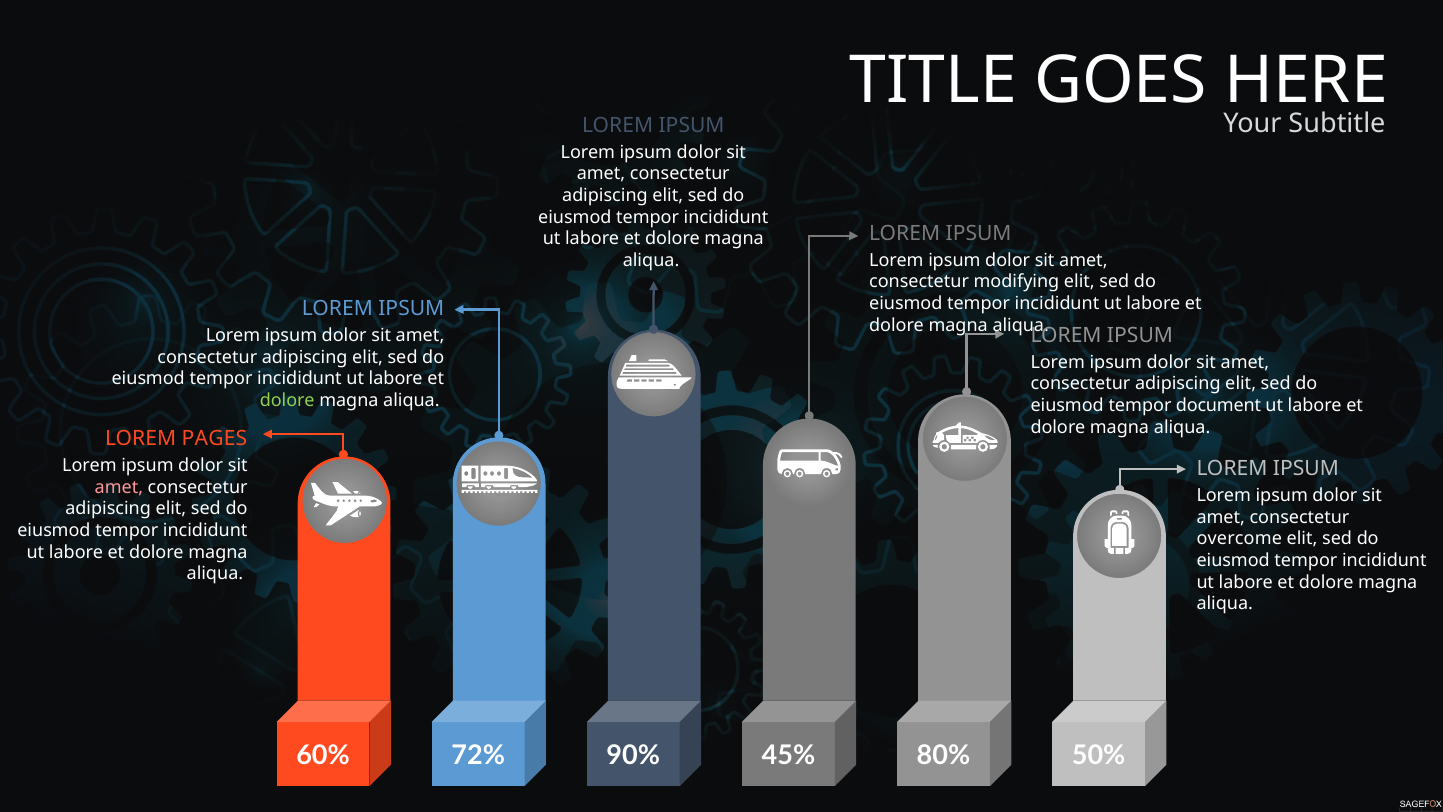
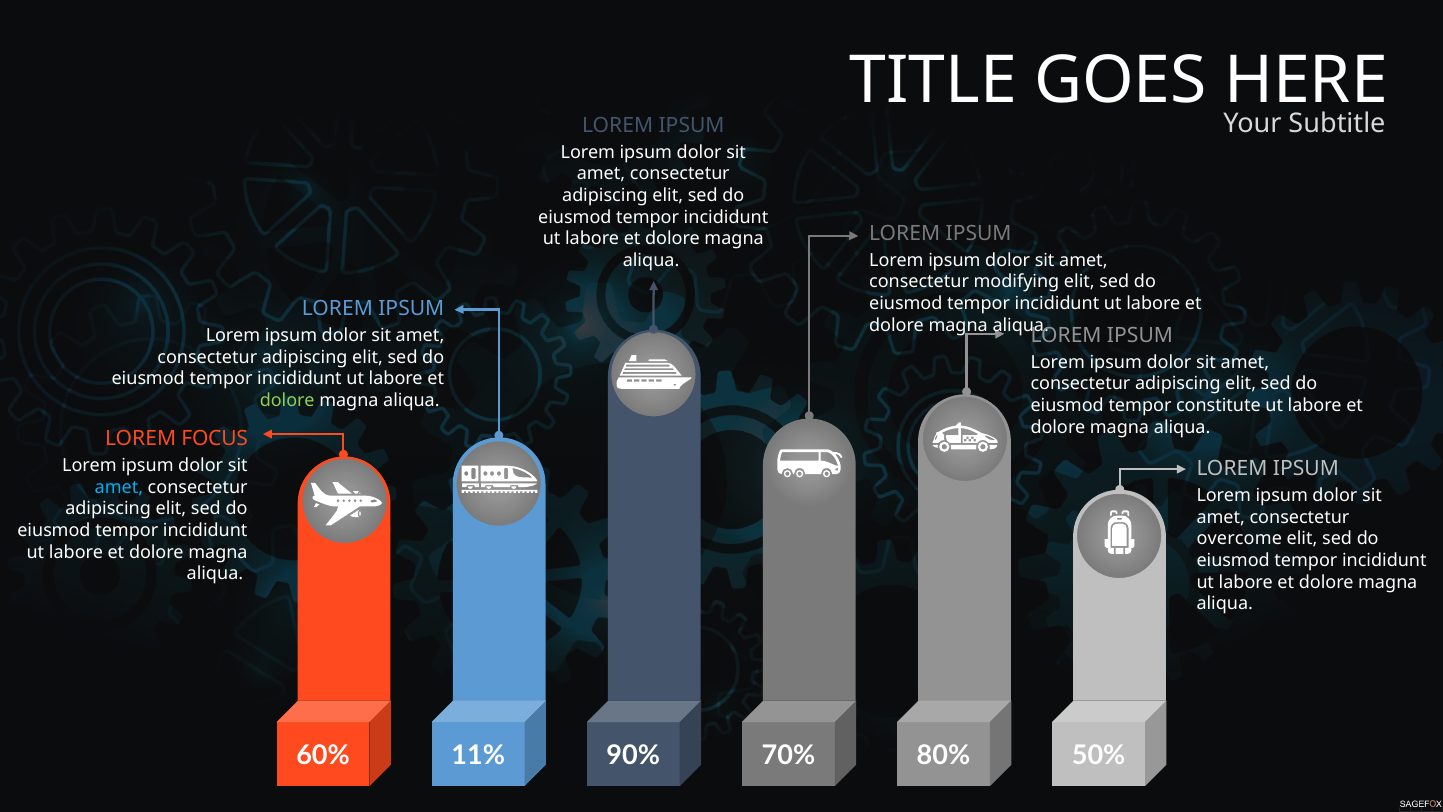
document: document -> constitute
PAGES: PAGES -> FOCUS
amet at (119, 487) colour: pink -> light blue
72%: 72% -> 11%
45%: 45% -> 70%
